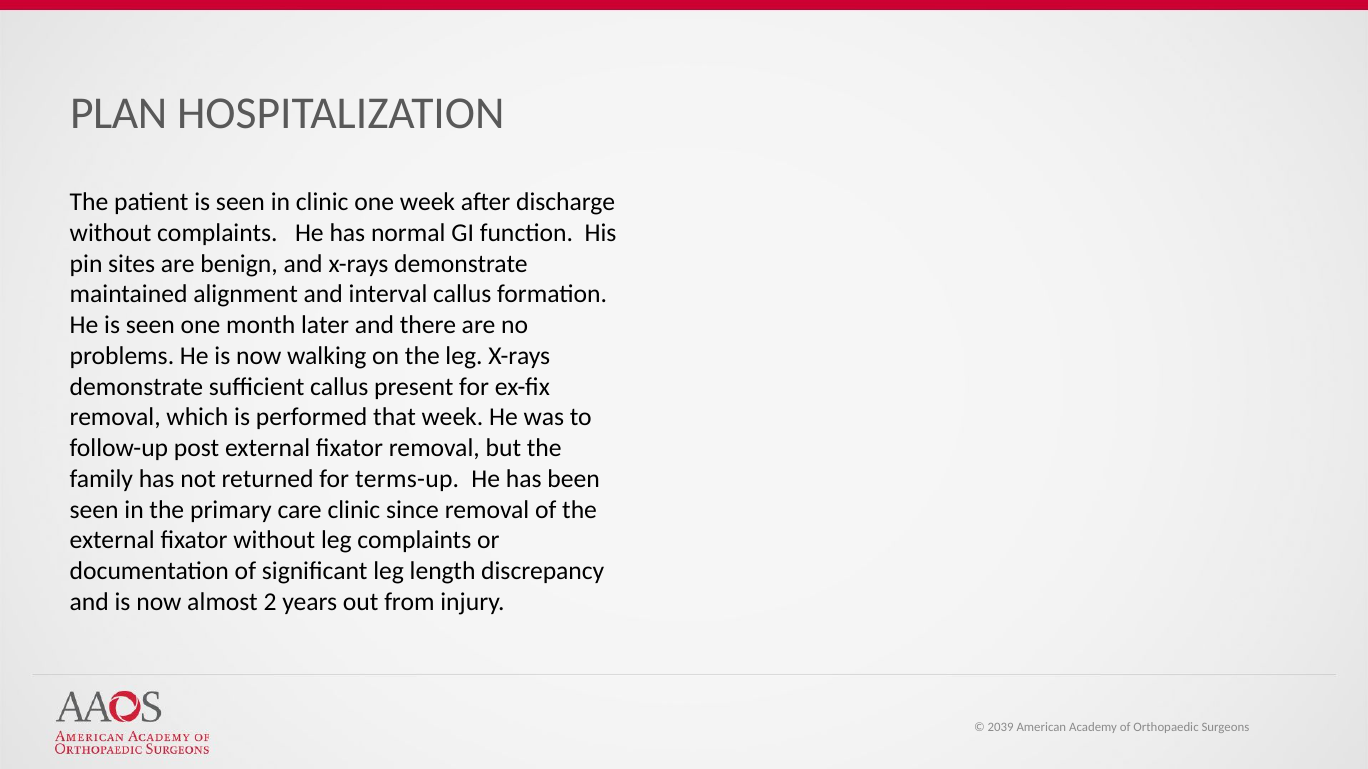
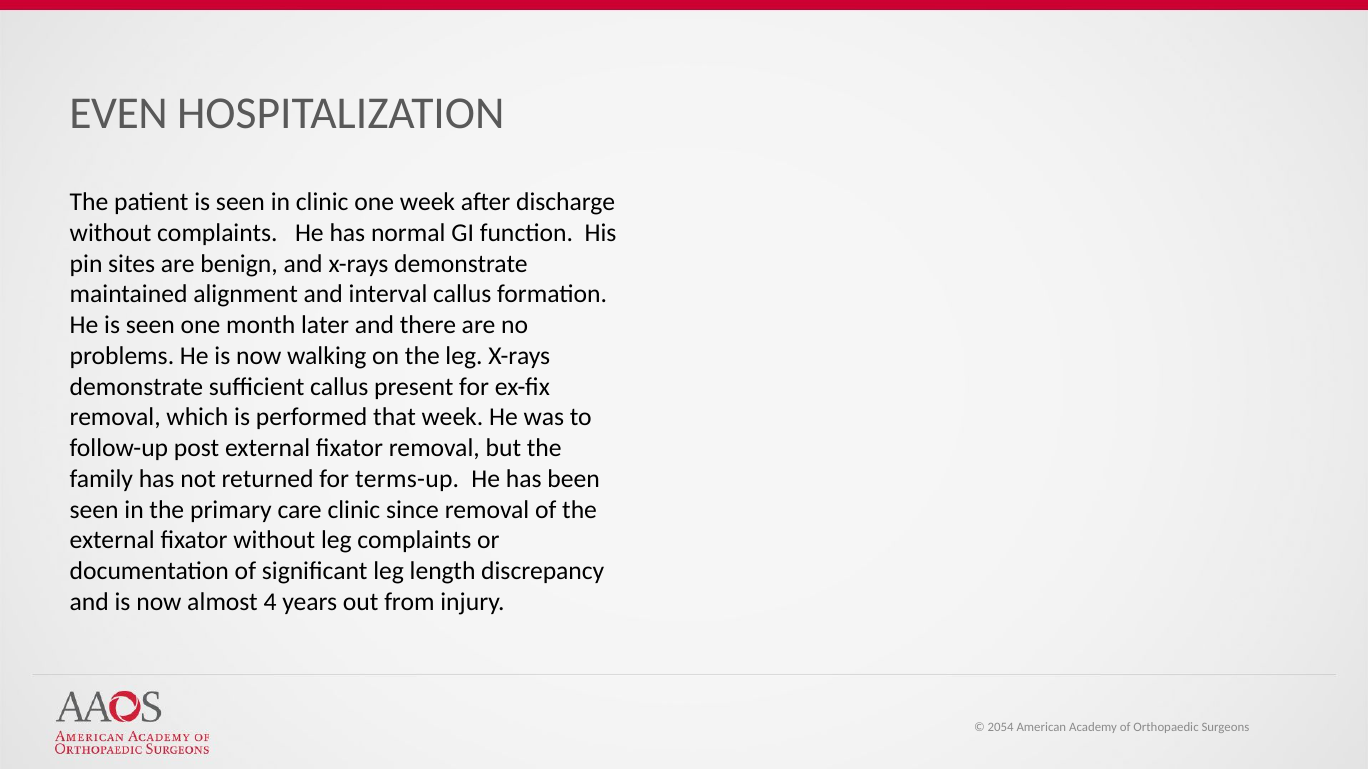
PLAN: PLAN -> EVEN
2: 2 -> 4
2039: 2039 -> 2054
